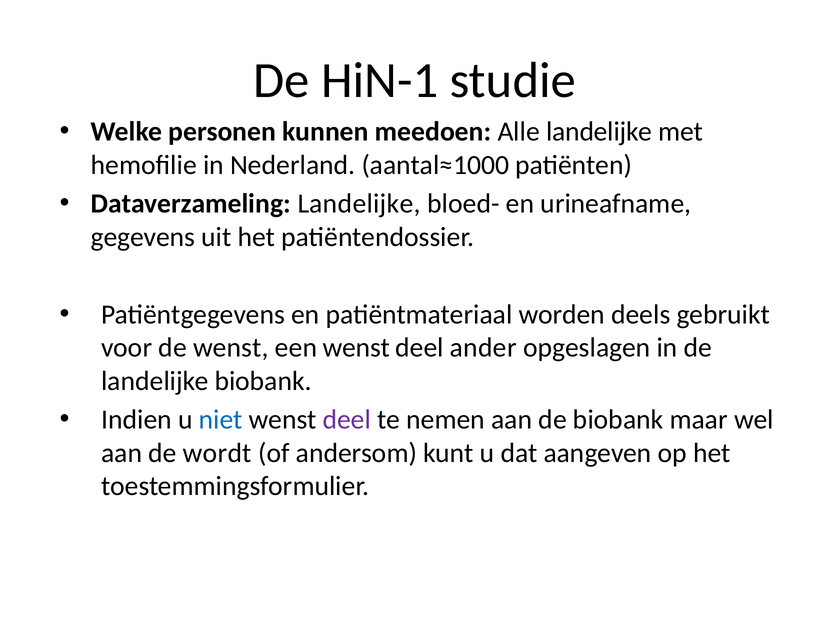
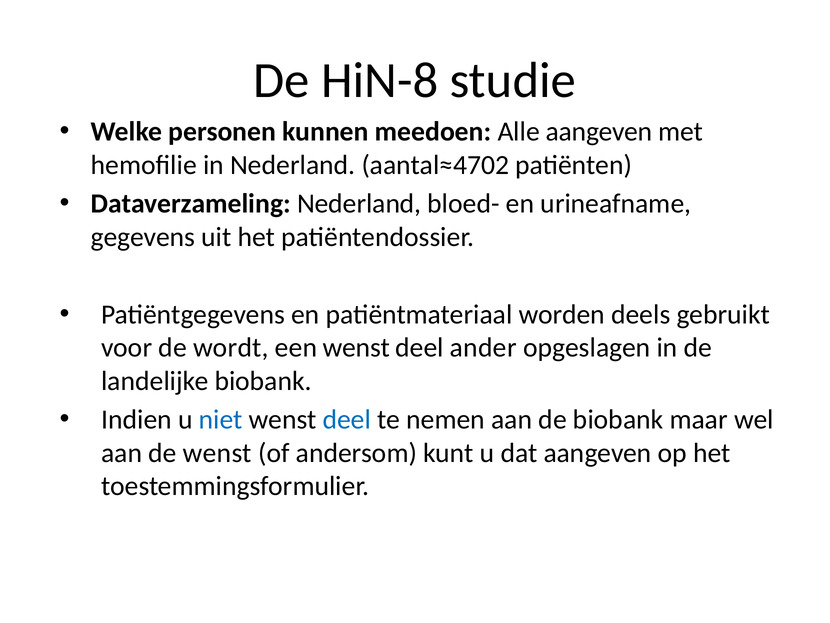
HiN-1: HiN-1 -> HiN-8
Alle landelijke: landelijke -> aangeven
aantal≈1000: aantal≈1000 -> aantal≈4702
Dataverzameling Landelijke: Landelijke -> Nederland
de wenst: wenst -> wordt
deel at (347, 419) colour: purple -> blue
de wordt: wordt -> wenst
